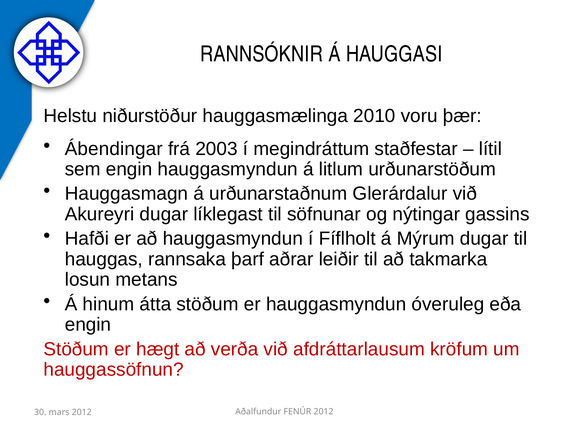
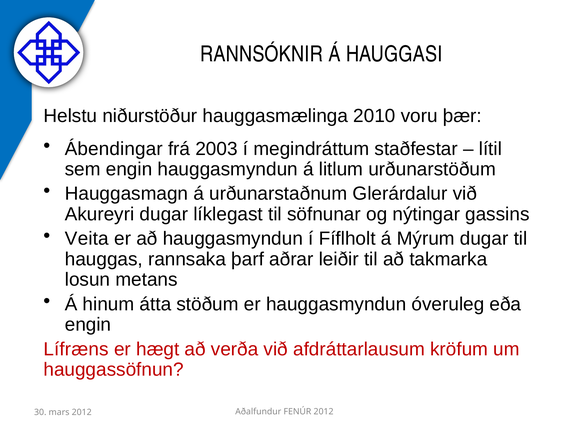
Hafði: Hafði -> Veita
Stöðum at (76, 349): Stöðum -> Lífræns
